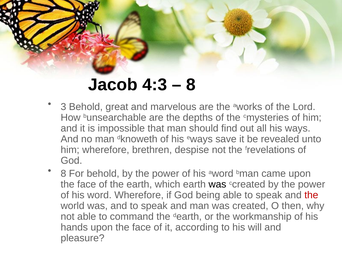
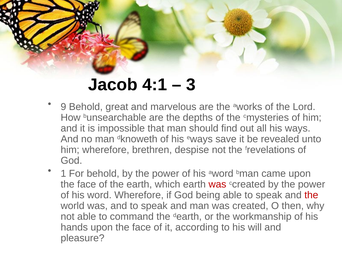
4:3: 4:3 -> 4:1
8 at (191, 85): 8 -> 3
3: 3 -> 9
8 at (63, 174): 8 -> 1
was at (217, 185) colour: black -> red
